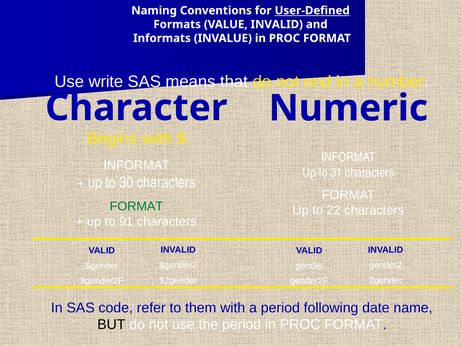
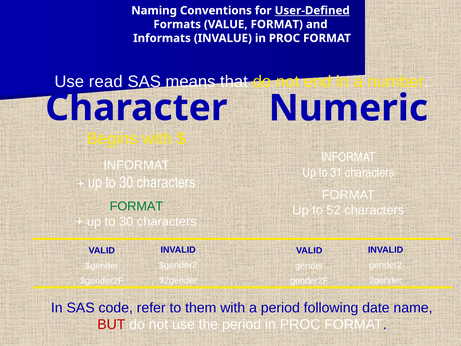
VALUE INVALID: INVALID -> FORMAT
write: write -> read
22: 22 -> 52
91 at (126, 221): 91 -> 30
BUT colour: black -> red
